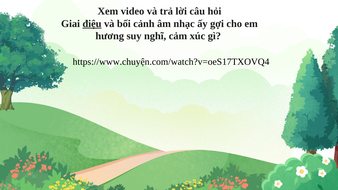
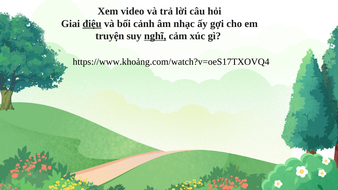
hương: hương -> truyện
nghĩ underline: none -> present
https://www.chuyện.com/watch?v=oeS17TXOVQ4: https://www.chuyện.com/watch?v=oeS17TXOVQ4 -> https://www.khoảng.com/watch?v=oeS17TXOVQ4
